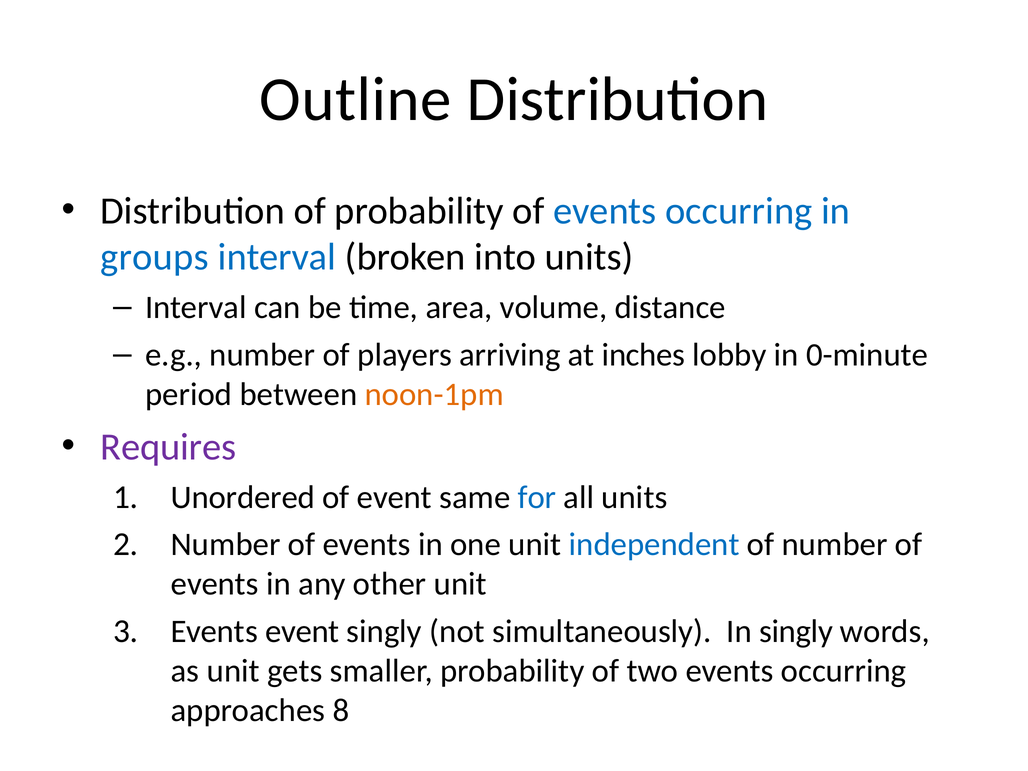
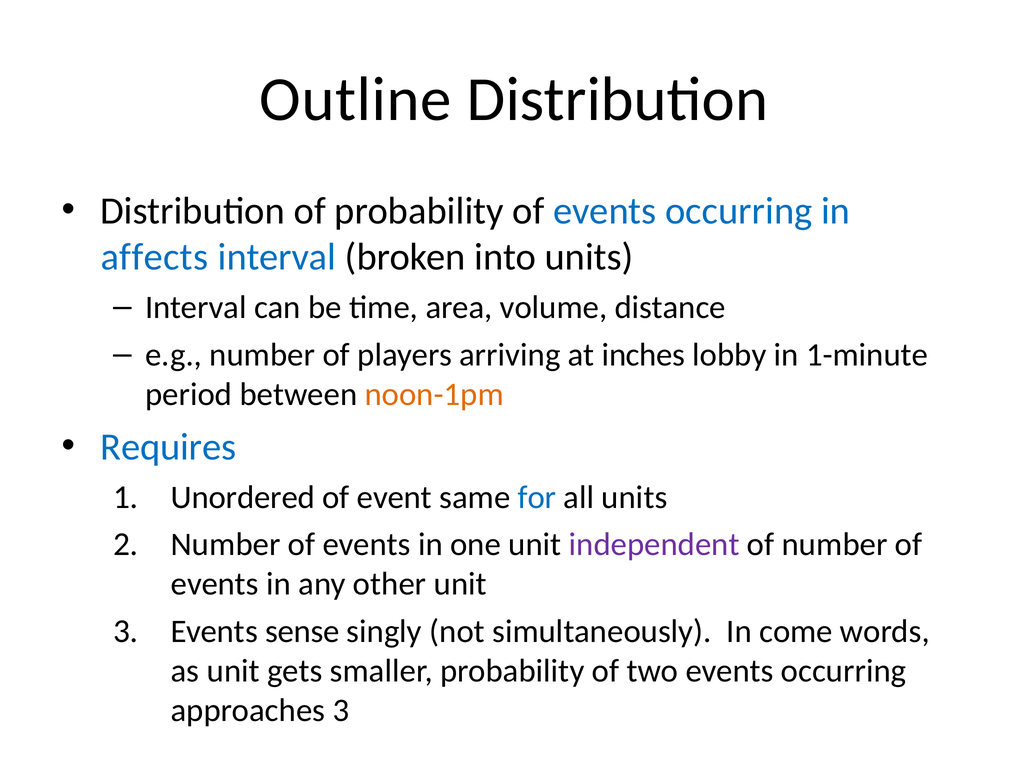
groups: groups -> affects
0-minute: 0-minute -> 1-minute
Requires colour: purple -> blue
independent colour: blue -> purple
Events event: event -> sense
In singly: singly -> come
approaches 8: 8 -> 3
